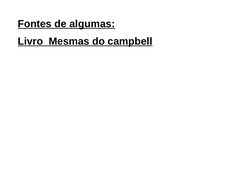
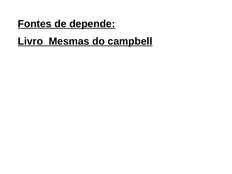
algumas: algumas -> depende
